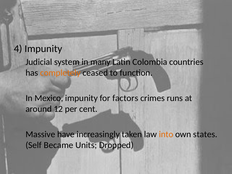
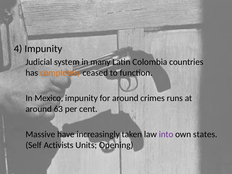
for factors: factors -> around
12: 12 -> 63
into colour: orange -> purple
Became: Became -> Activists
Dropped: Dropped -> Opening
